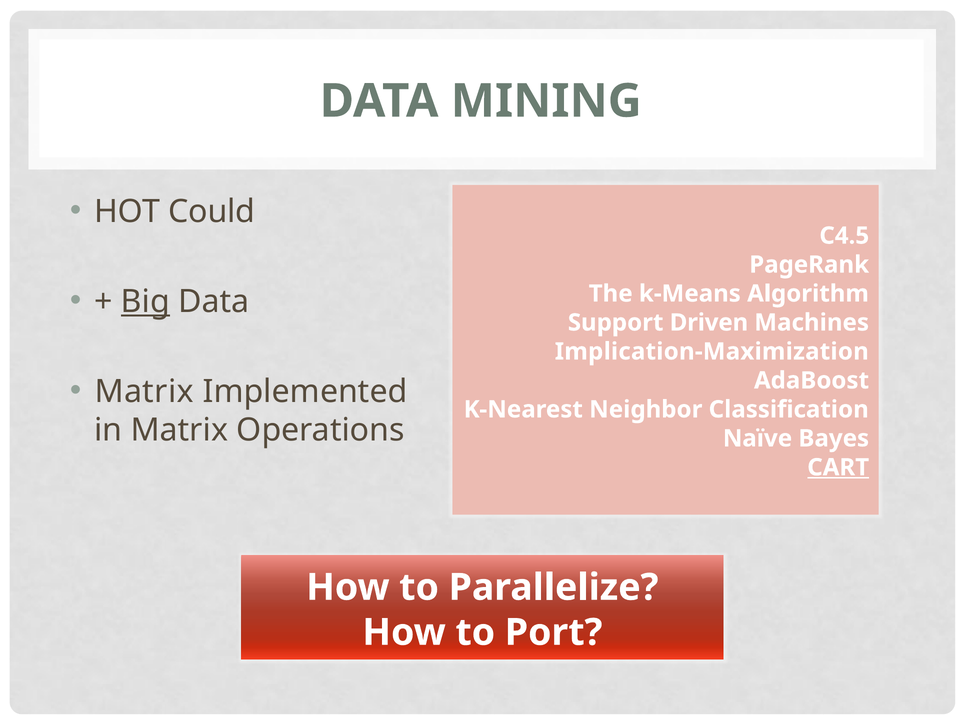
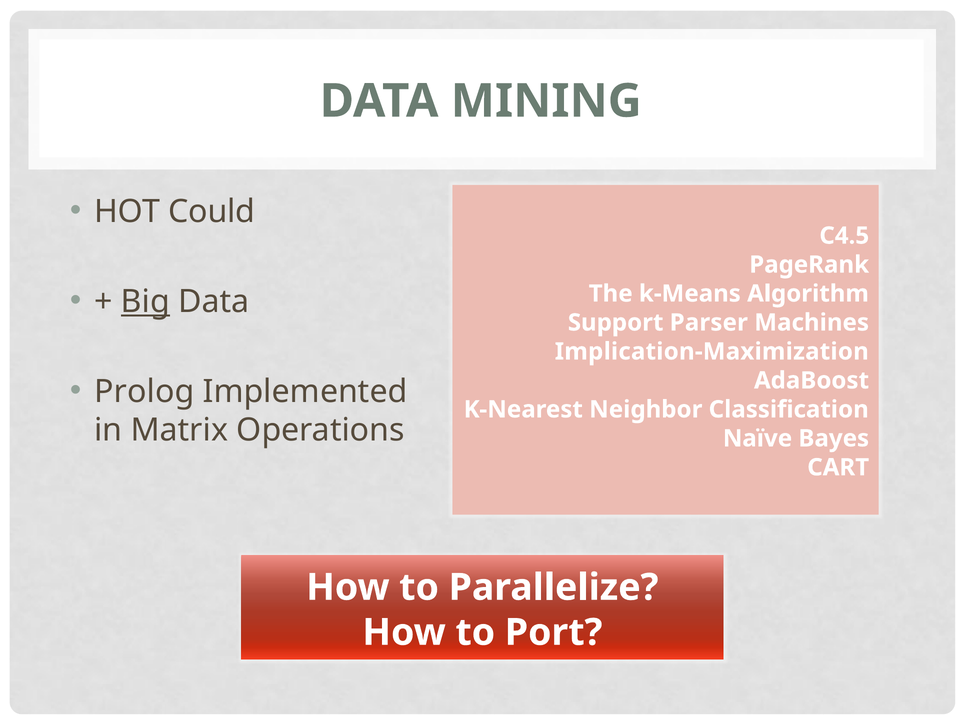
Driven: Driven -> Parser
Matrix at (144, 391): Matrix -> Prolog
CART underline: present -> none
